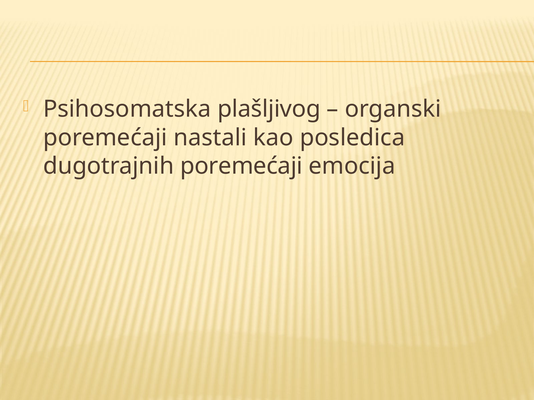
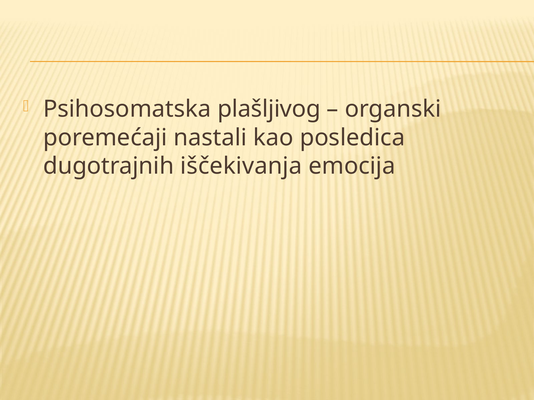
dugotrajnih poremećaji: poremećaji -> iščekivanja
